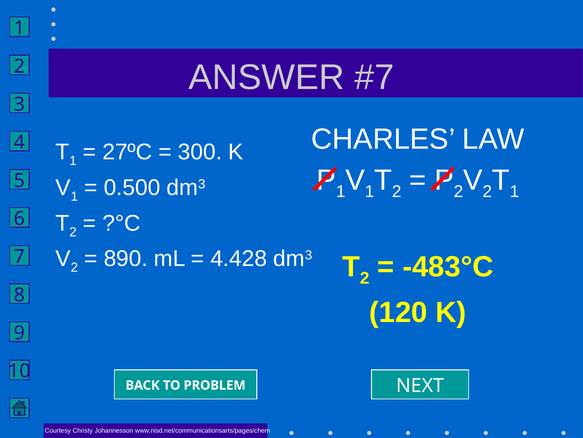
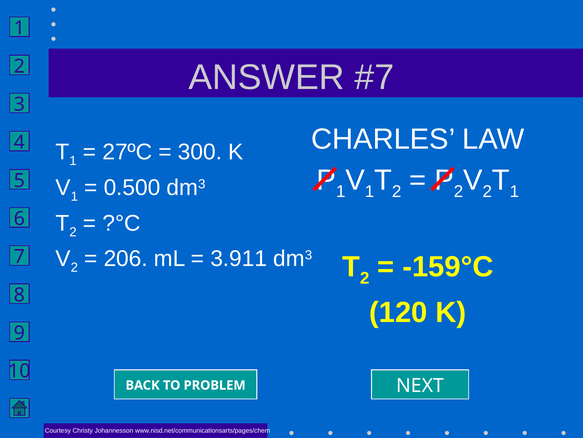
890: 890 -> 206
4.428: 4.428 -> 3.911
-483°C: -483°C -> -159°C
